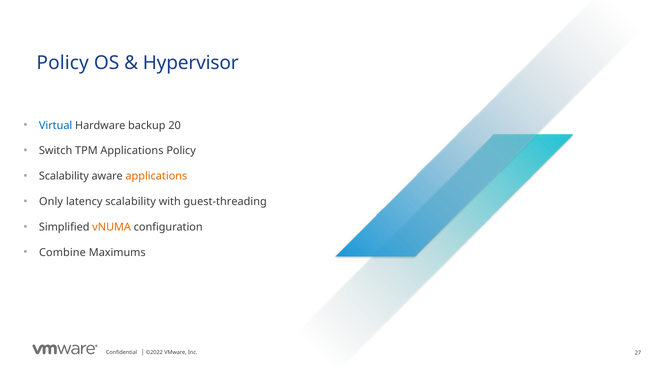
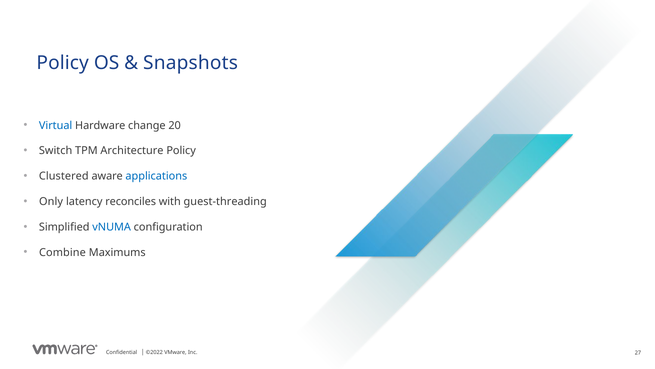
Hypervisor: Hypervisor -> Snapshots
backup: backup -> change
TPM Applications: Applications -> Architecture
Scalability at (64, 176): Scalability -> Clustered
applications at (156, 176) colour: orange -> blue
latency scalability: scalability -> reconciles
vNUMA colour: orange -> blue
